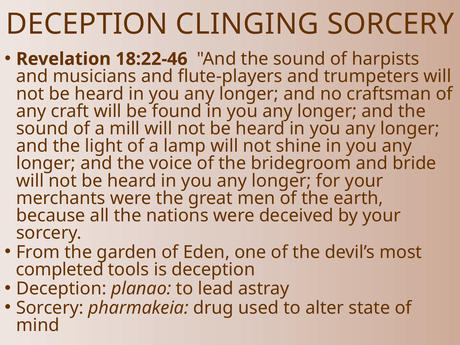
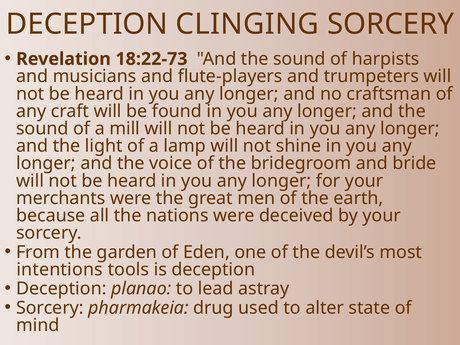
18:22-46: 18:22-46 -> 18:22-73
completed: completed -> intentions
